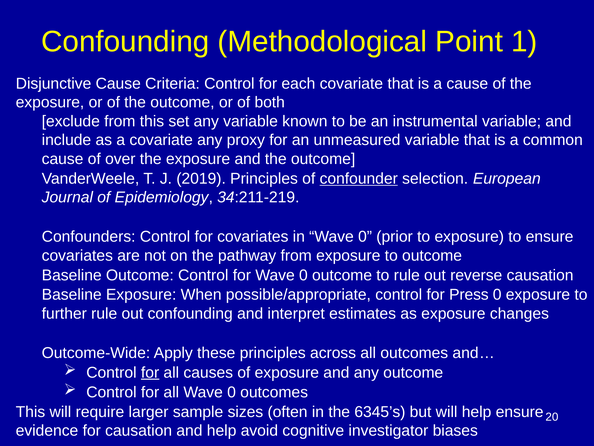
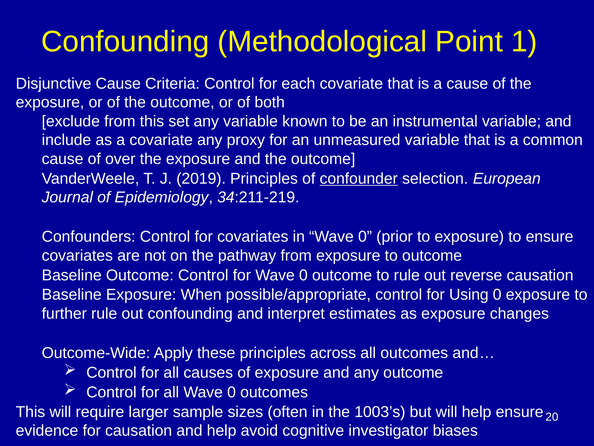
Press: Press -> Using
for at (150, 372) underline: present -> none
6345’s: 6345’s -> 1003’s
